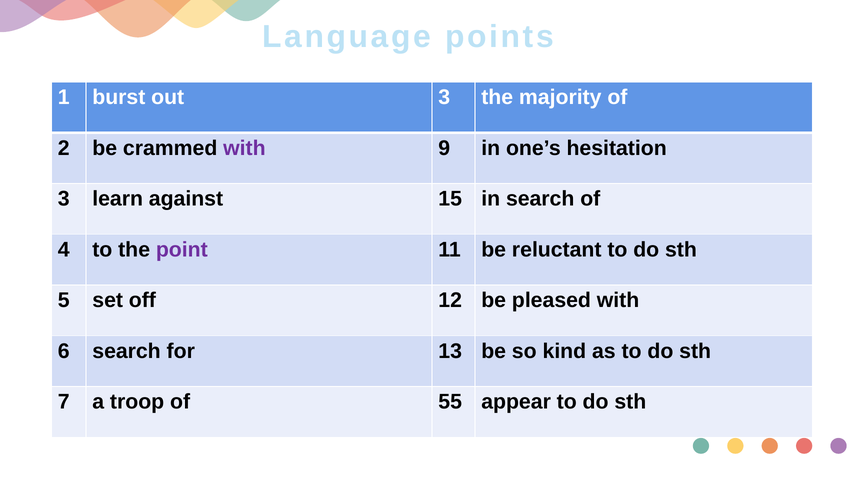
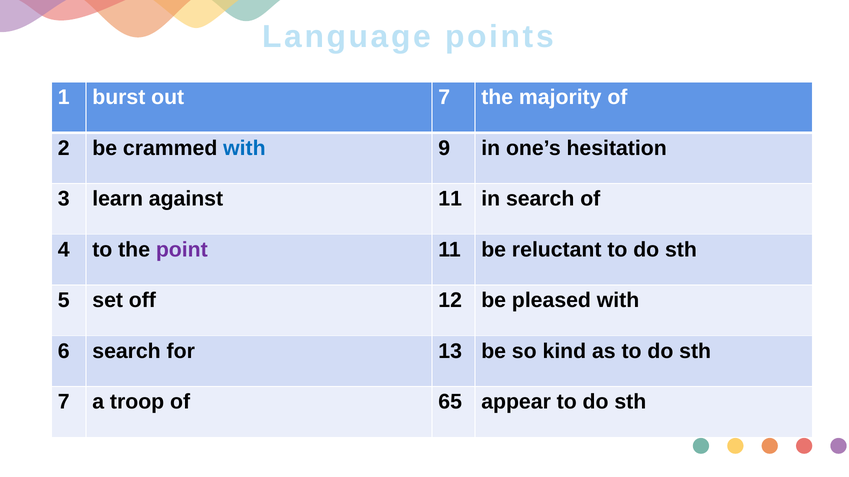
out 3: 3 -> 7
with at (244, 148) colour: purple -> blue
against 15: 15 -> 11
55: 55 -> 65
